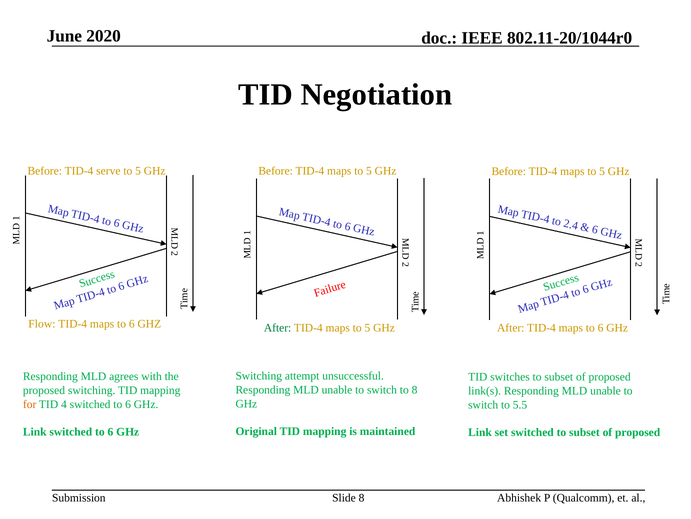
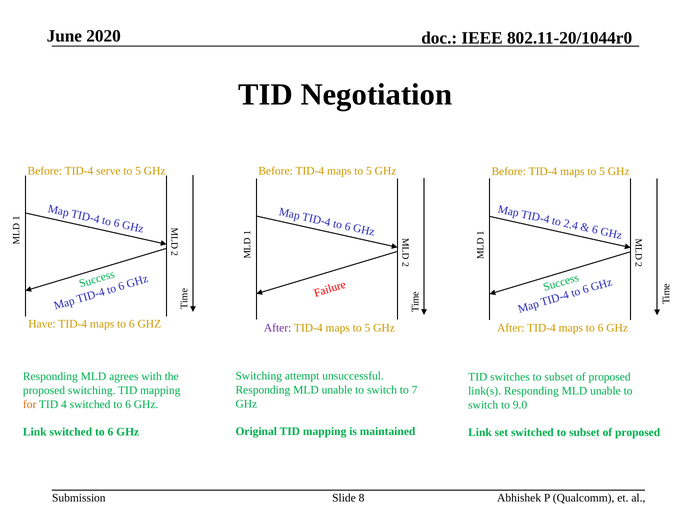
Flow: Flow -> Have
After at (278, 327) colour: green -> purple
to 8: 8 -> 7
5.5: 5.5 -> 9.0
